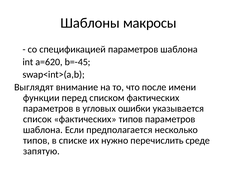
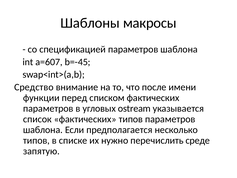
a=620: a=620 -> a=607
Выглядят: Выглядят -> Средство
ошибки: ошибки -> ostream
